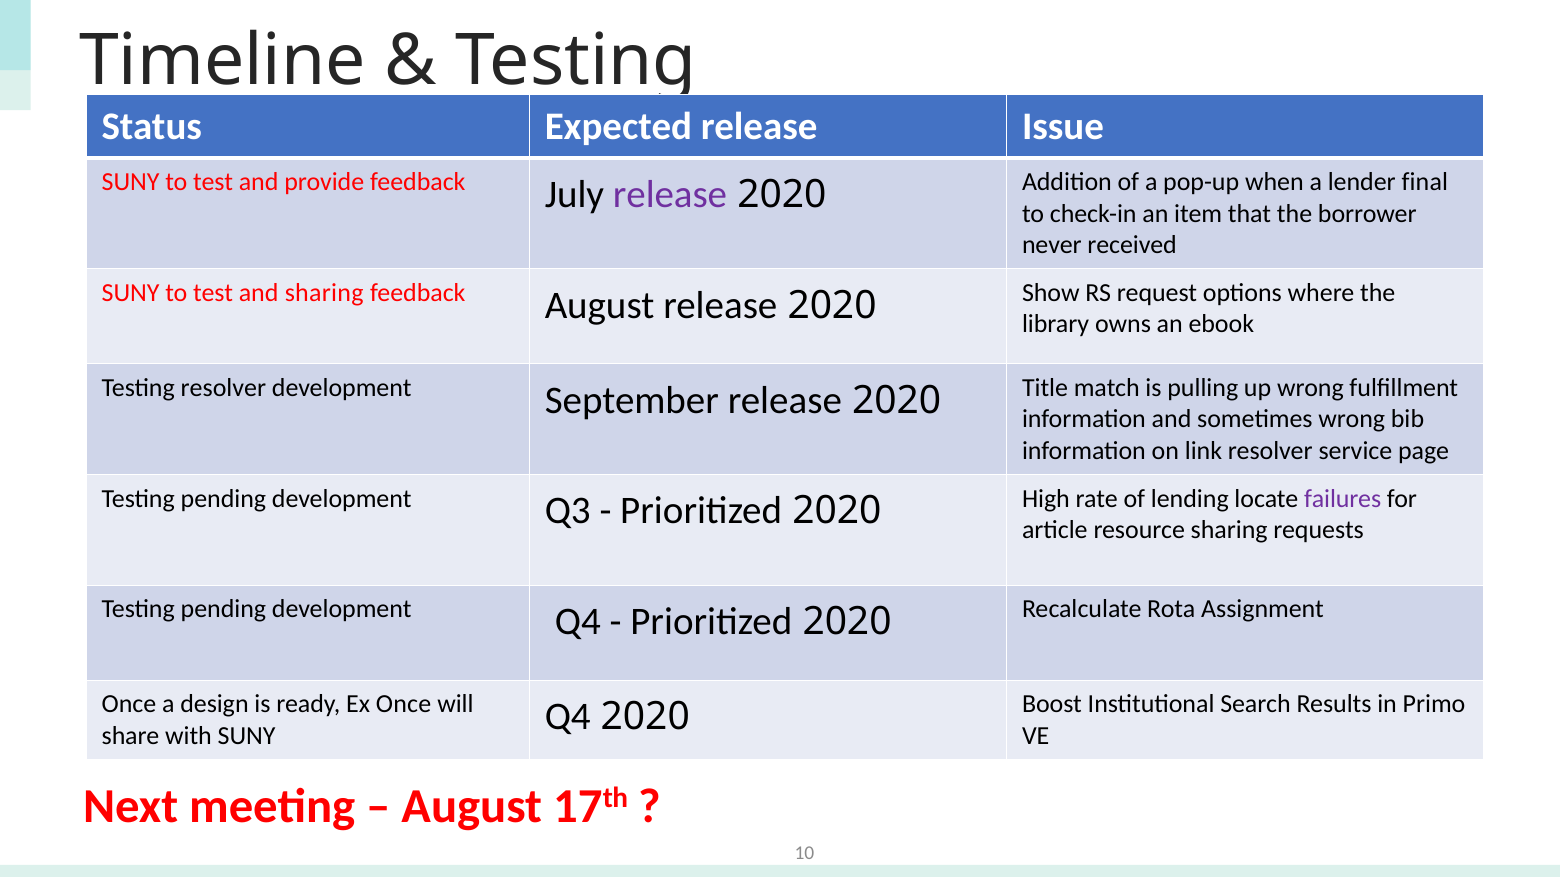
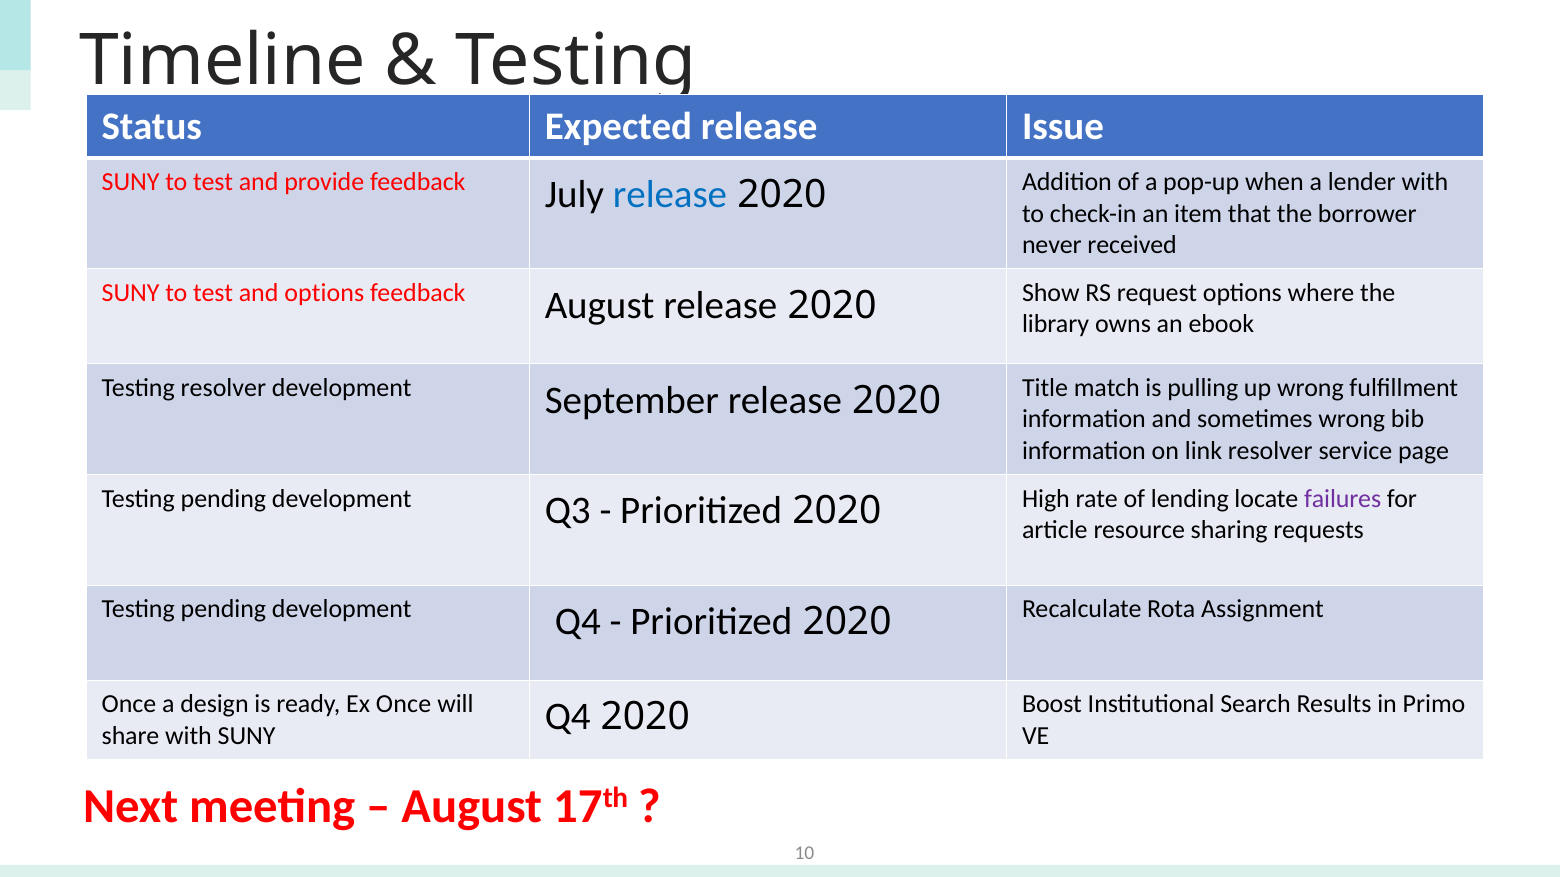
release at (670, 194) colour: purple -> blue
lender final: final -> with
and sharing: sharing -> options
